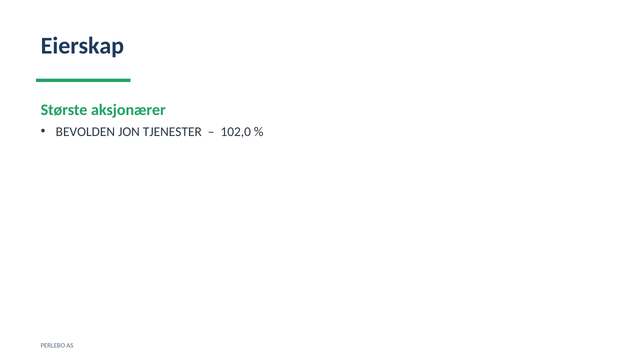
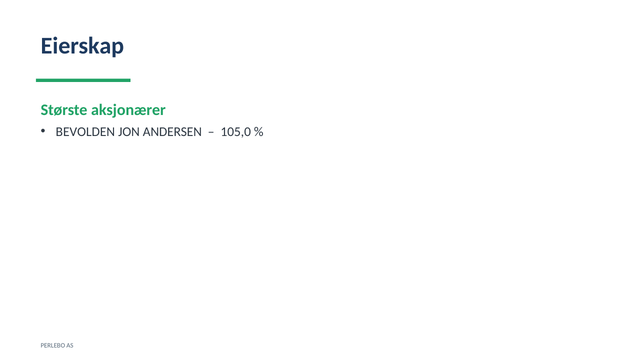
TJENESTER: TJENESTER -> ANDERSEN
102,0: 102,0 -> 105,0
